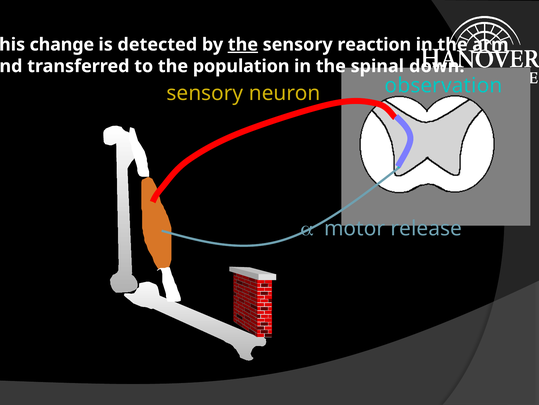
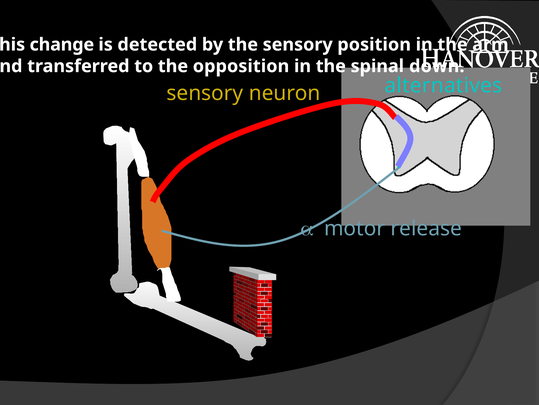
the at (243, 45) underline: present -> none
reaction: reaction -> position
population: population -> opposition
observation: observation -> alternatives
